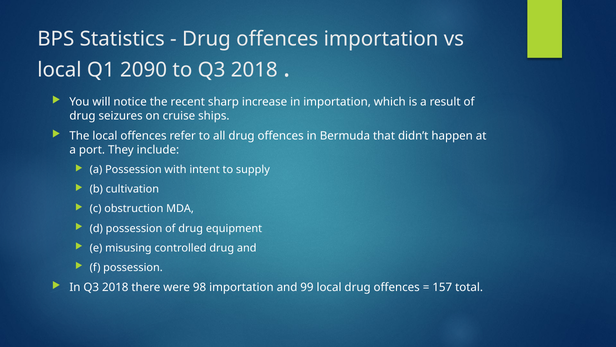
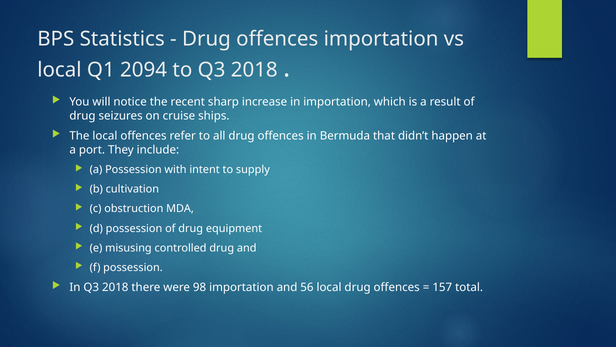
2090: 2090 -> 2094
99: 99 -> 56
